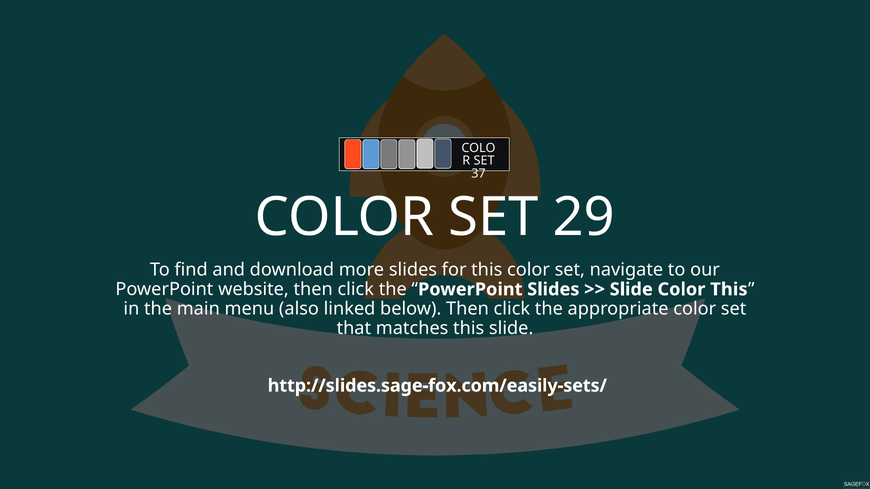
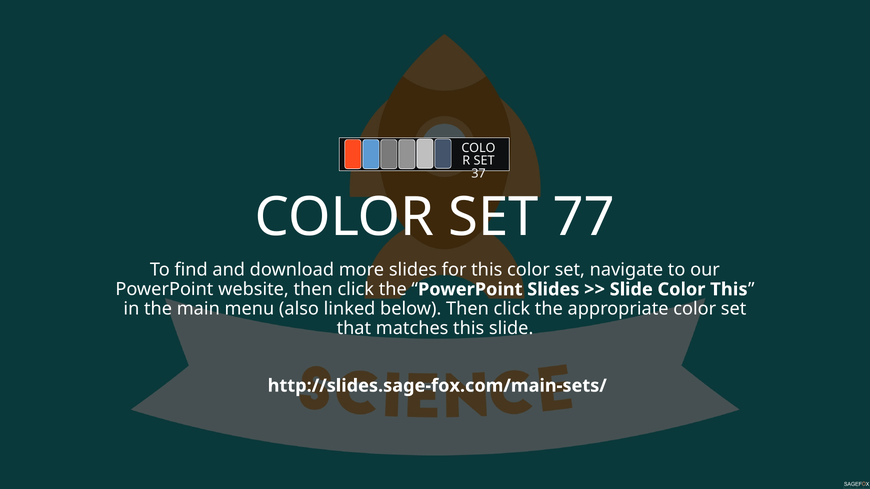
29: 29 -> 77
http://slides.sage-fox.com/easily-sets/: http://slides.sage-fox.com/easily-sets/ -> http://slides.sage-fox.com/main-sets/
